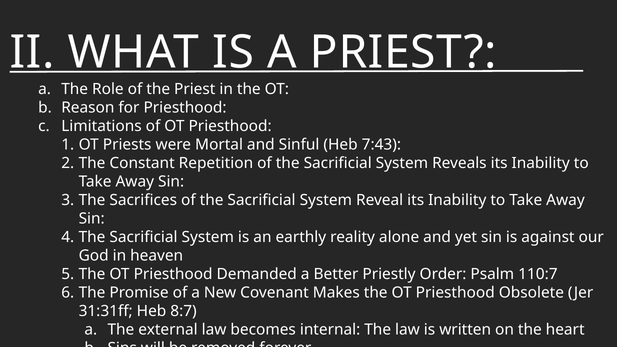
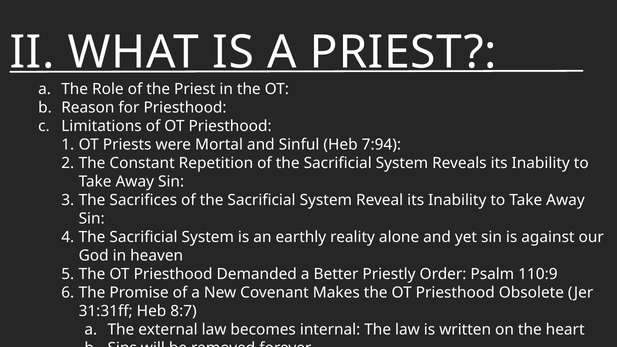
7:43: 7:43 -> 7:94
110:7: 110:7 -> 110:9
